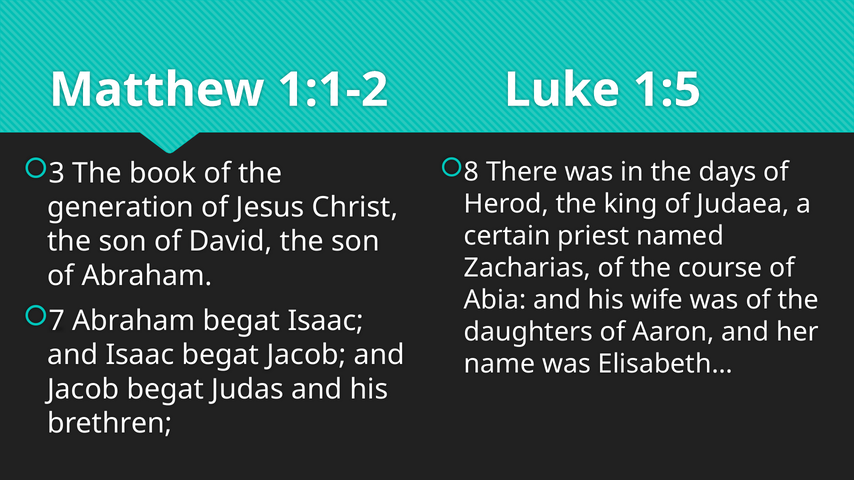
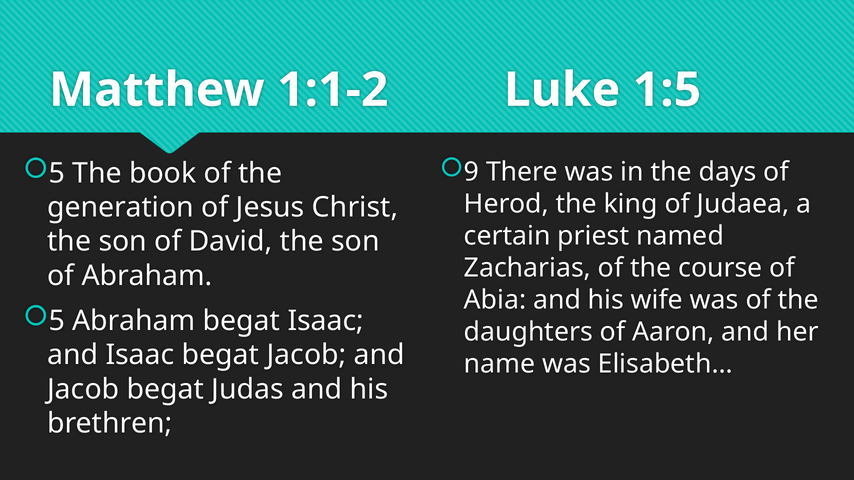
8: 8 -> 9
3 at (57, 173): 3 -> 5
7 at (57, 321): 7 -> 5
